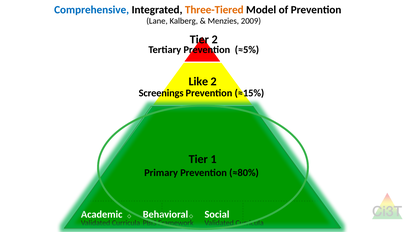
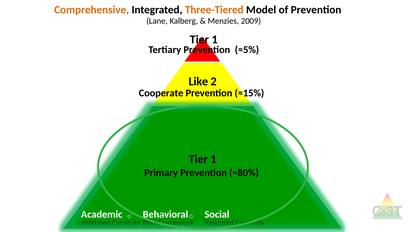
Comprehensive colour: blue -> orange
2 at (215, 39): 2 -> 1
Screenings: Screenings -> Cooperate
